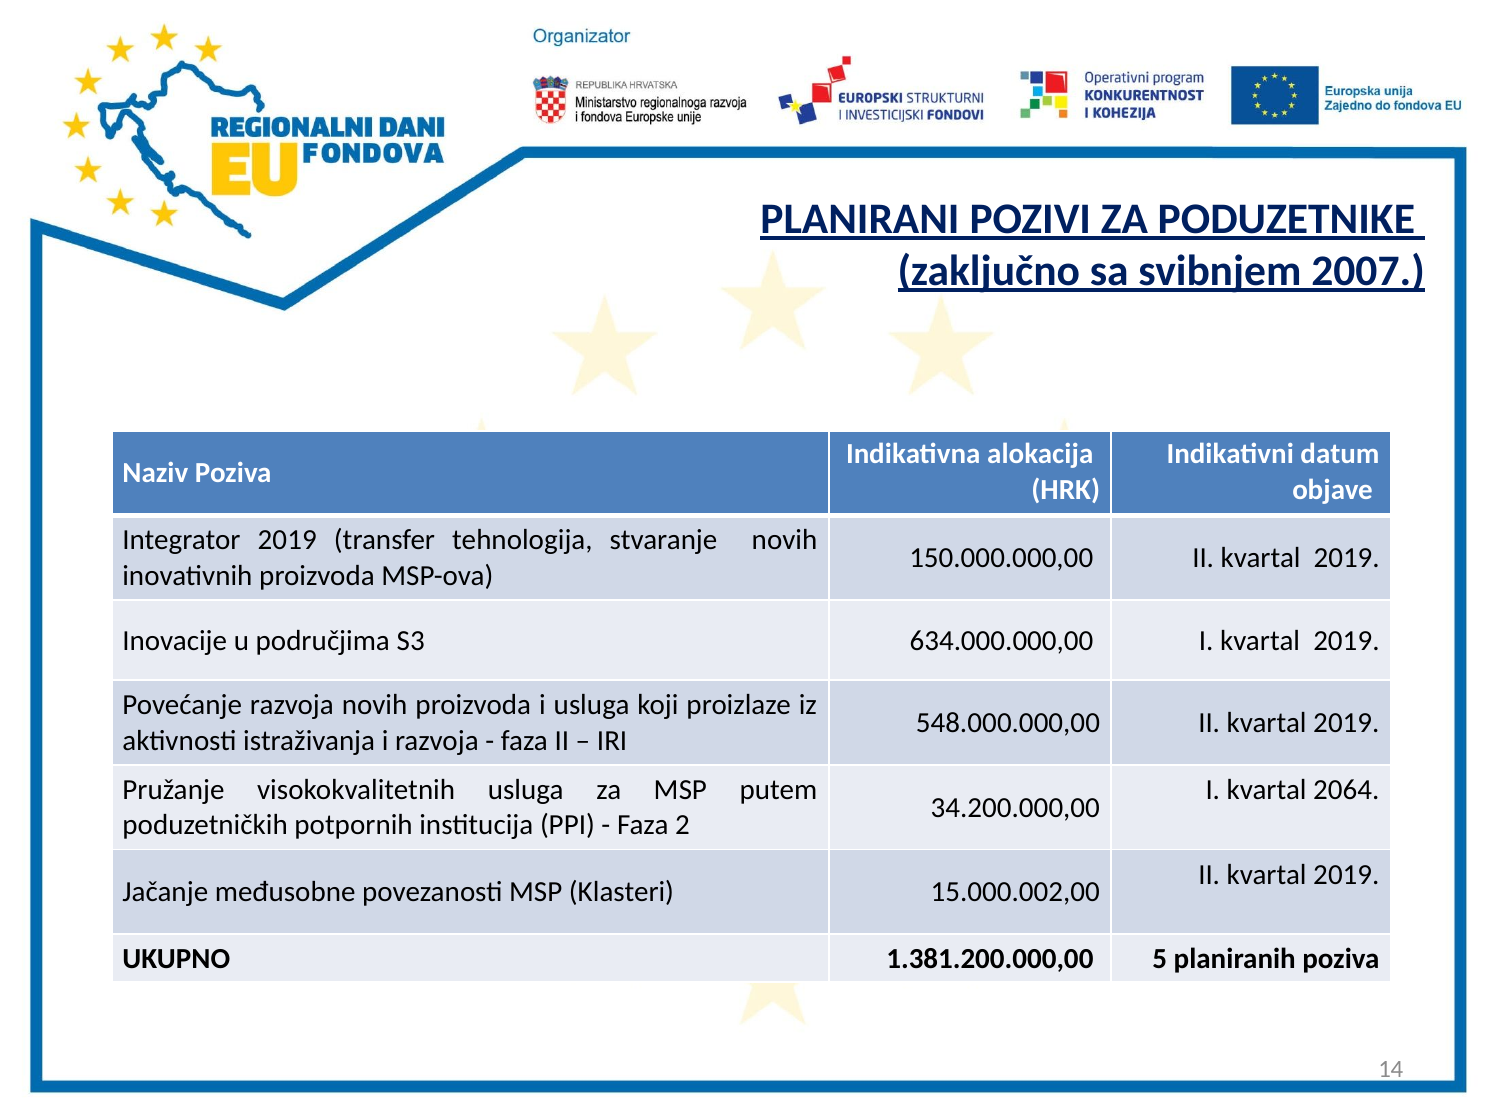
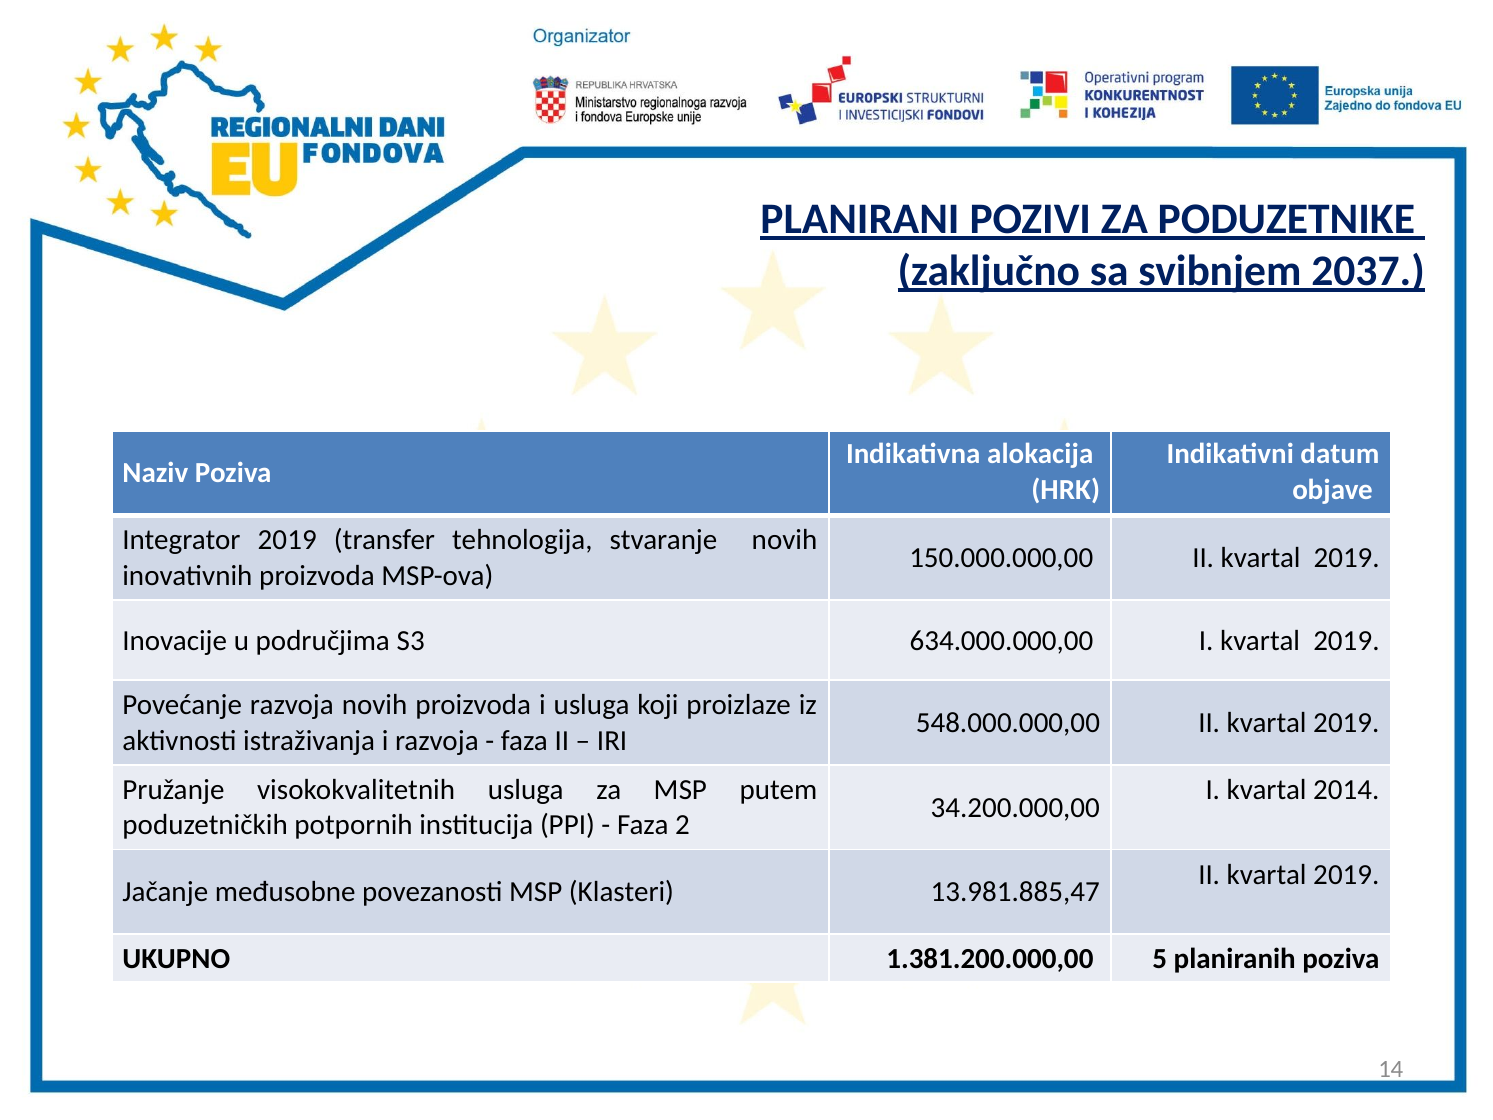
2007: 2007 -> 2037
2064: 2064 -> 2014
15.000.002,00: 15.000.002,00 -> 13.981.885,47
